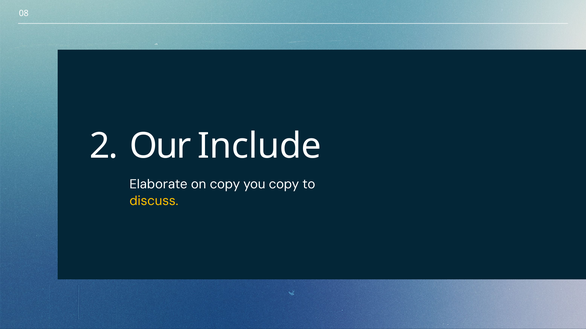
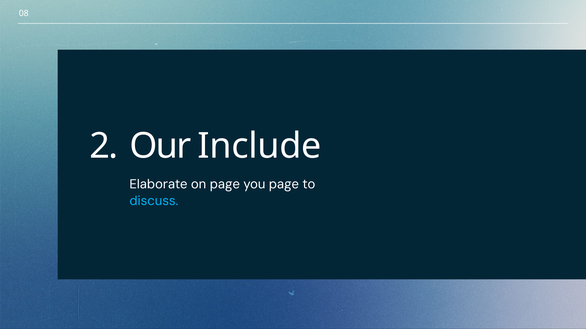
on copy: copy -> page
you copy: copy -> page
discuss colour: yellow -> light blue
